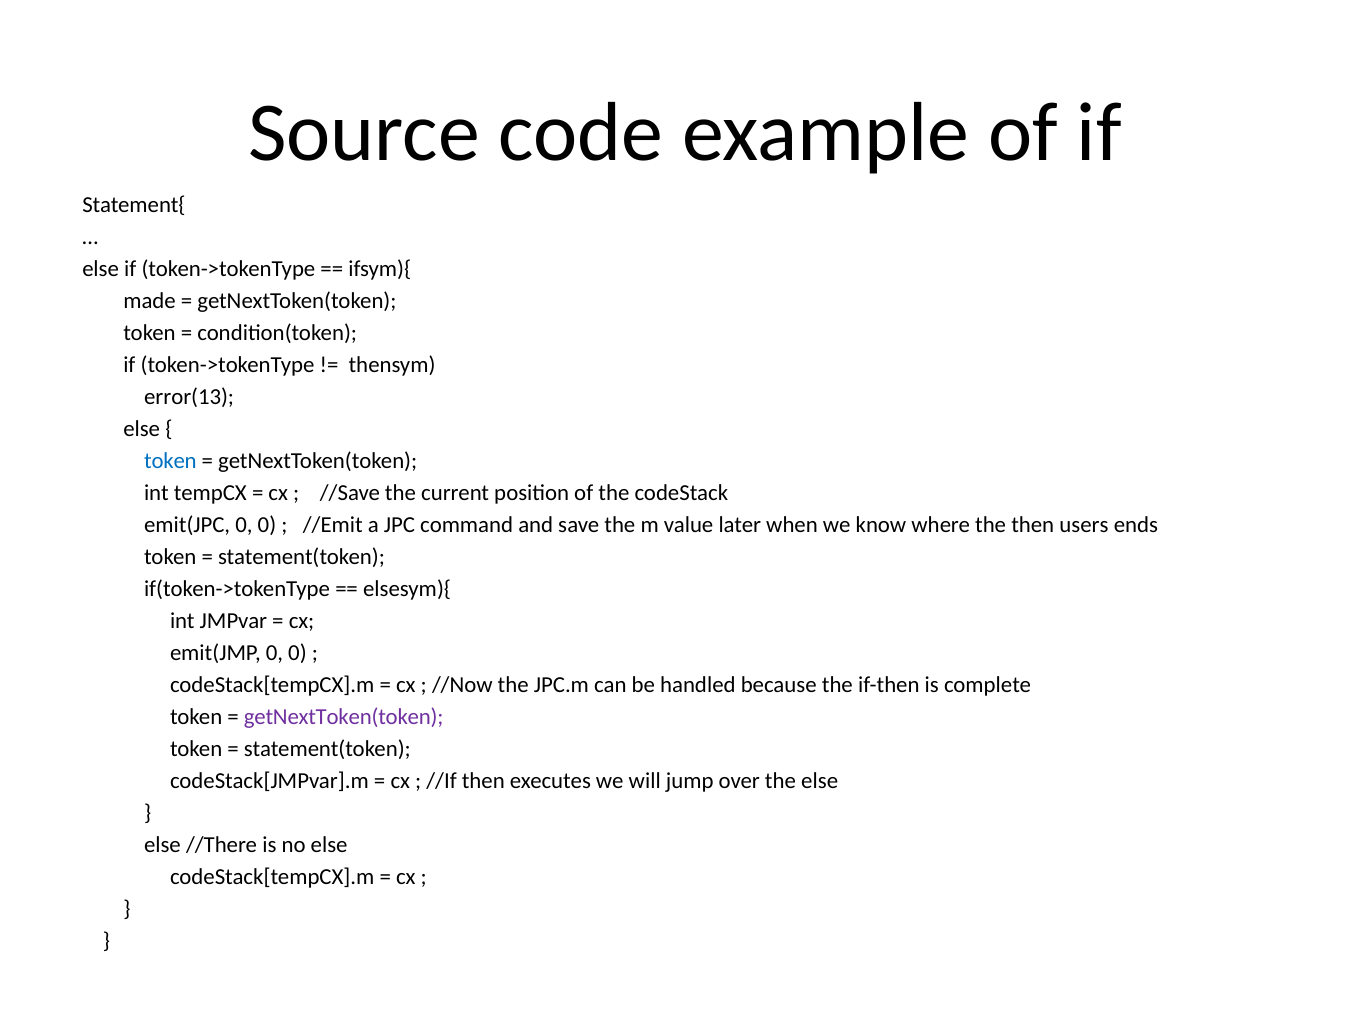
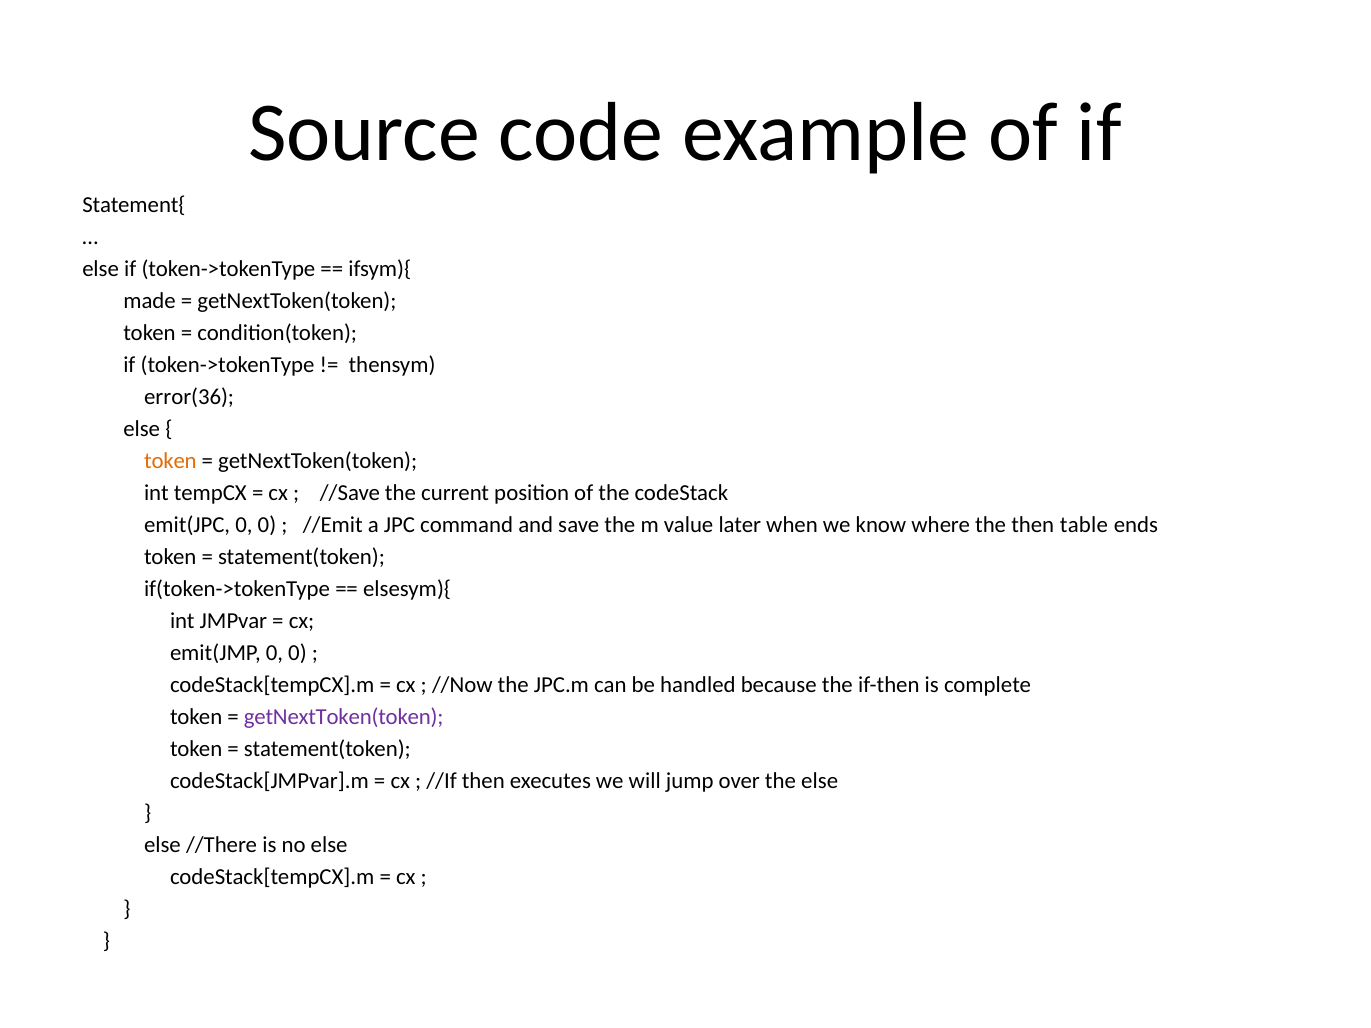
error(13: error(13 -> error(36
token at (170, 461) colour: blue -> orange
users: users -> table
